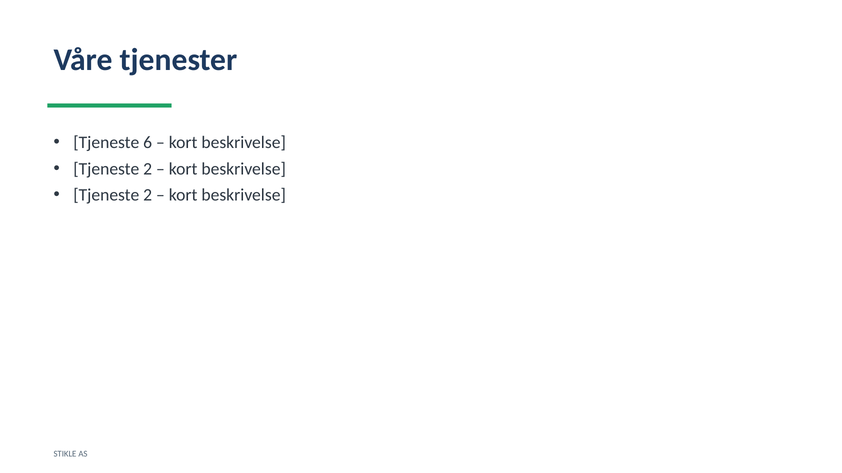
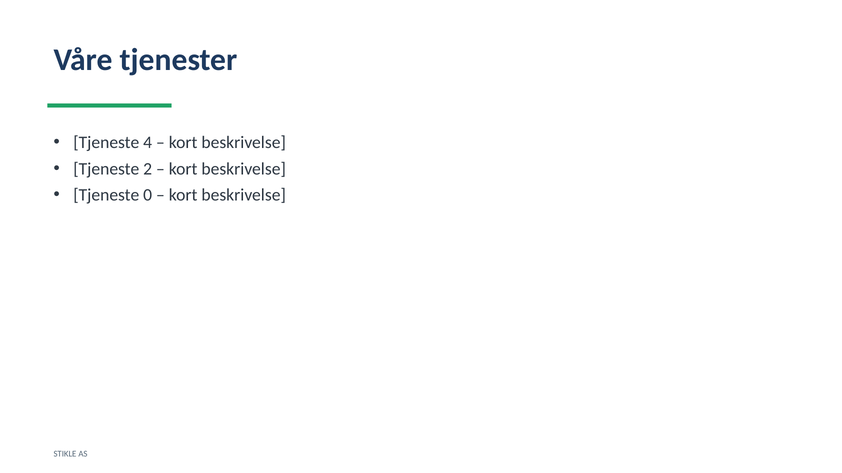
6: 6 -> 4
2 at (148, 195): 2 -> 0
